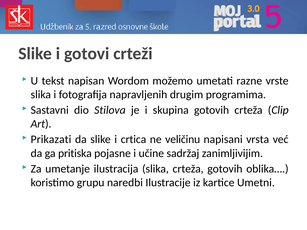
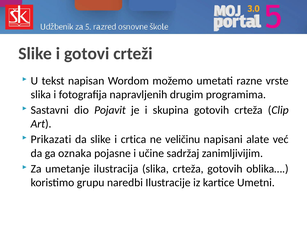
Stilova: Stilova -> Pojavit
vrsta: vrsta -> alate
pritiska: pritiska -> oznaka
